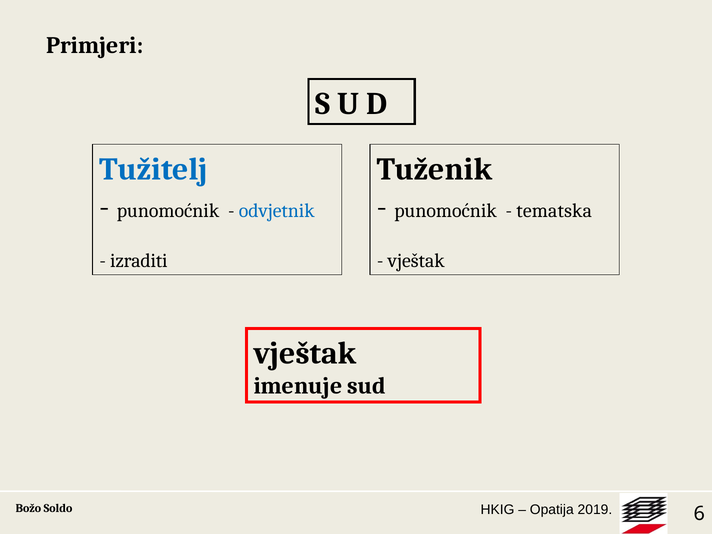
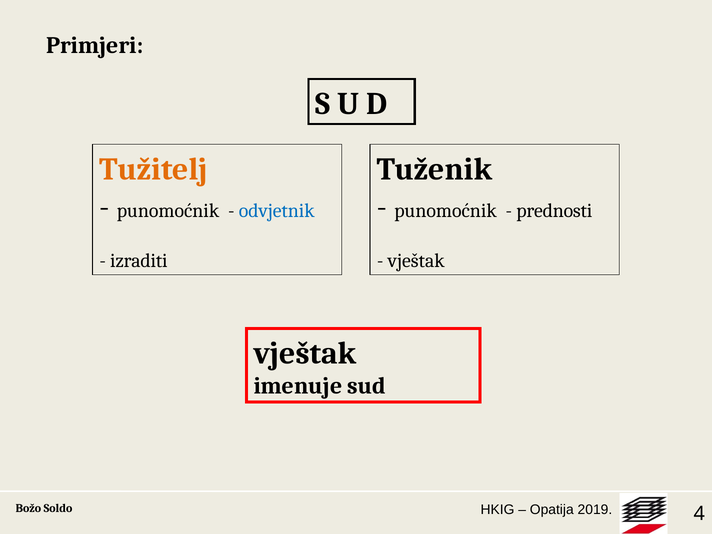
Tužitelj colour: blue -> orange
tematska: tematska -> prednosti
6: 6 -> 4
